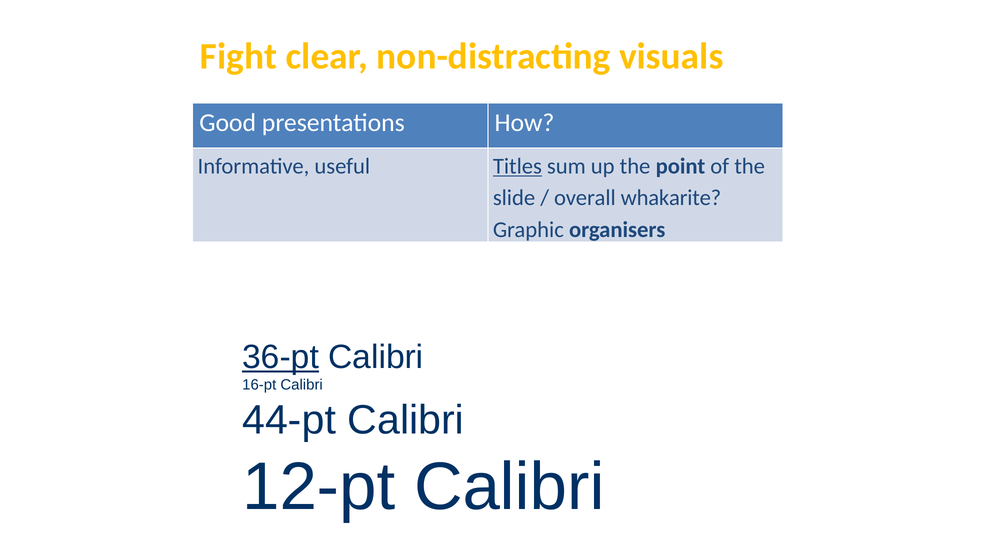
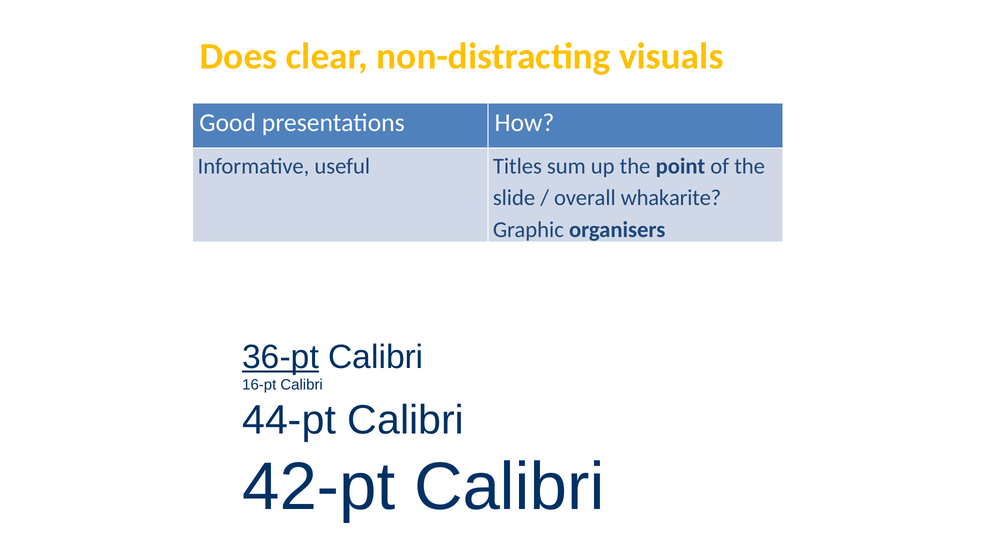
Fight: Fight -> Does
Titles underline: present -> none
12-pt: 12-pt -> 42-pt
